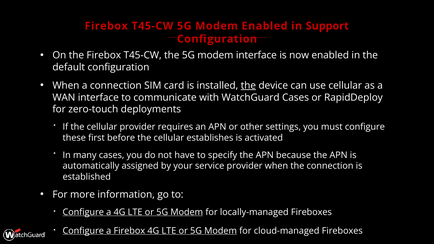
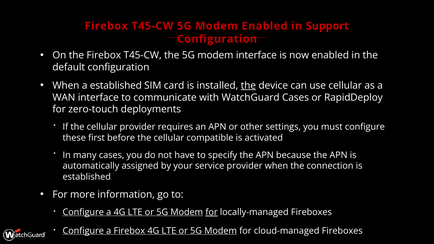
a connection: connection -> established
establishes: establishes -> compatible
for at (212, 212) underline: none -> present
